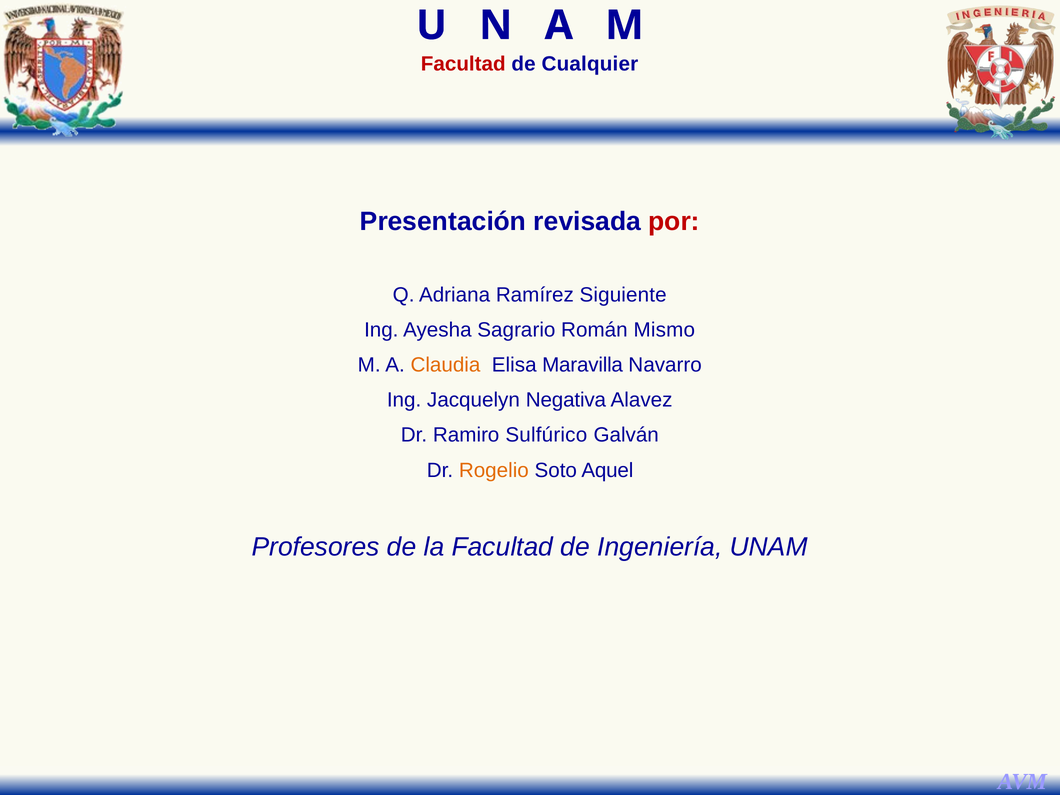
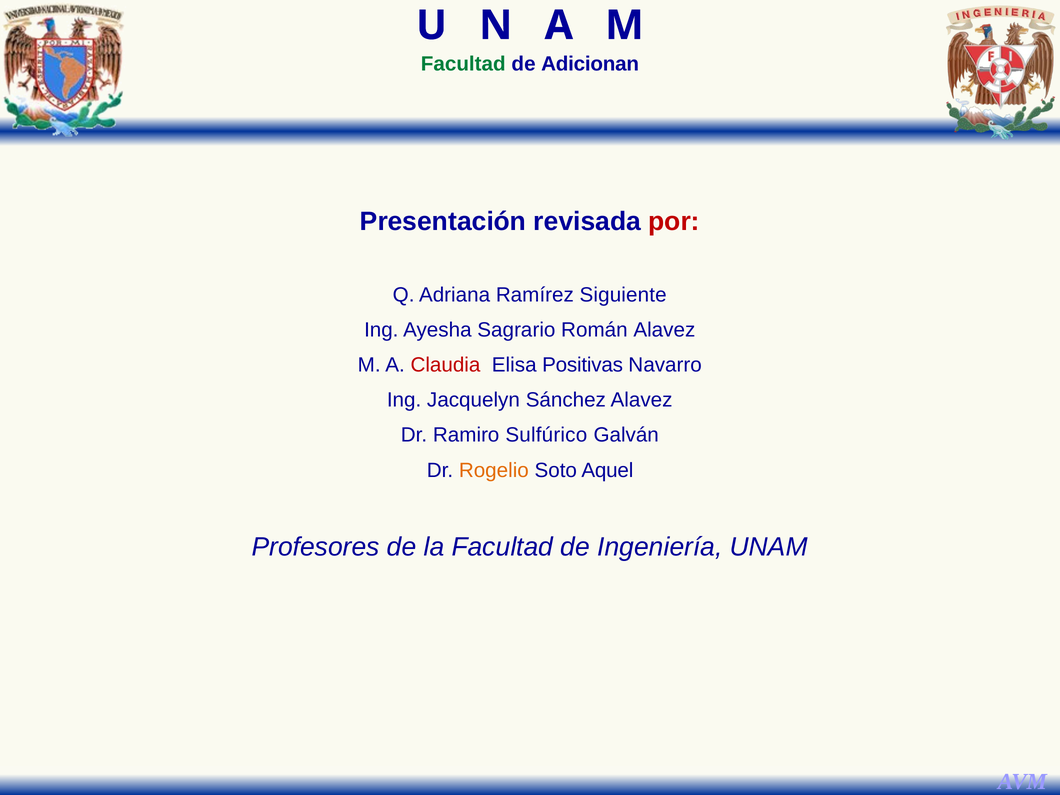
Facultad at (463, 64) colour: red -> green
Cualquier: Cualquier -> Adicionan
Román Mismo: Mismo -> Alavez
Claudia colour: orange -> red
Maravilla: Maravilla -> Positivas
Negativa: Negativa -> Sánchez
